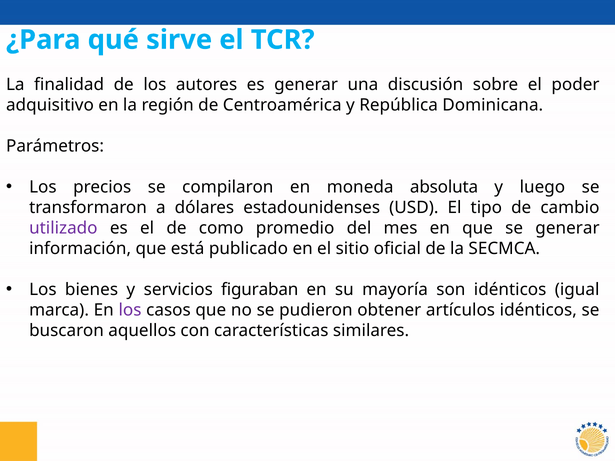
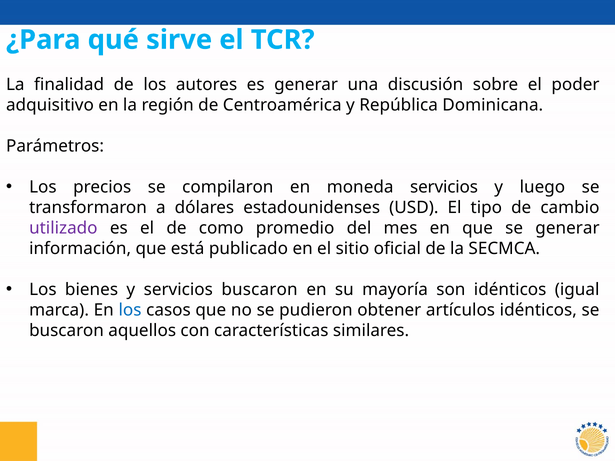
moneda absoluta: absoluta -> servicios
servicios figuraban: figuraban -> buscaron
los at (130, 310) colour: purple -> blue
